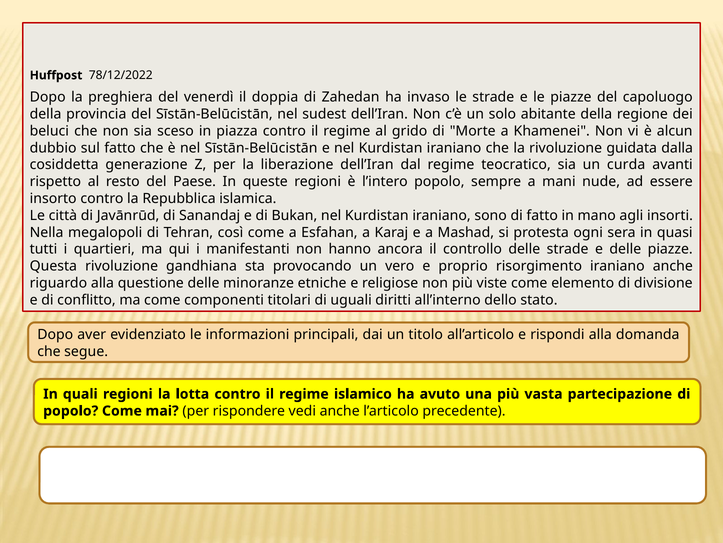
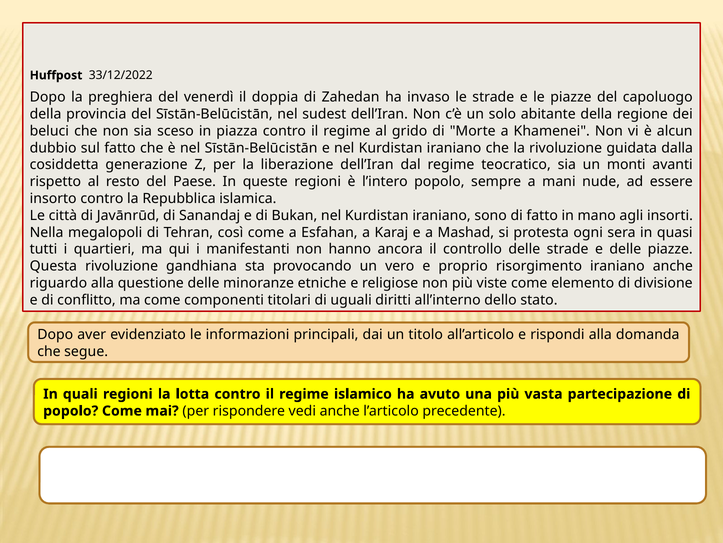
78/12/2022: 78/12/2022 -> 33/12/2022
curda: curda -> monti
